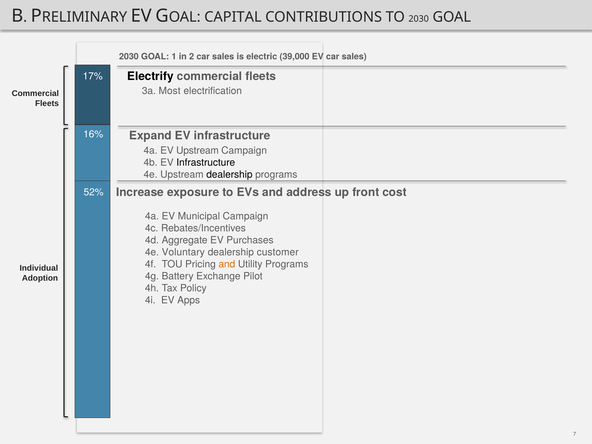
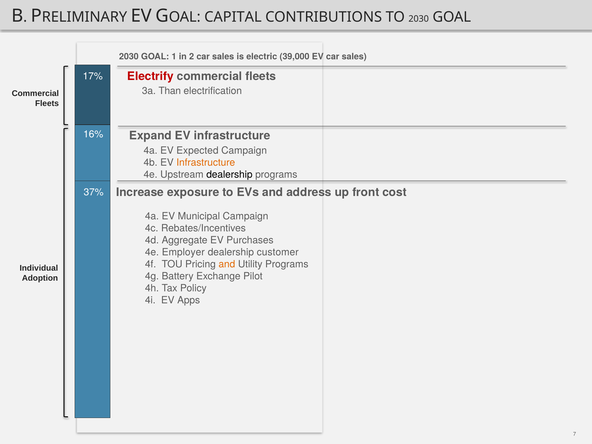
Electrify colour: black -> red
Most: Most -> Than
EV Upstream: Upstream -> Expected
Infrastructure at (206, 163) colour: black -> orange
52%: 52% -> 37%
Voluntary: Voluntary -> Employer
